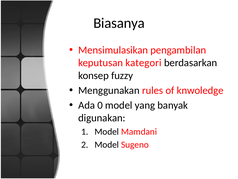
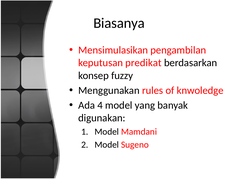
kategori: kategori -> predikat
0: 0 -> 4
